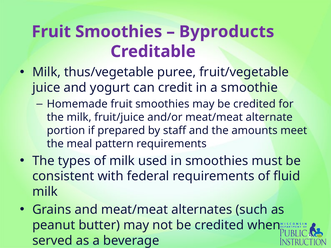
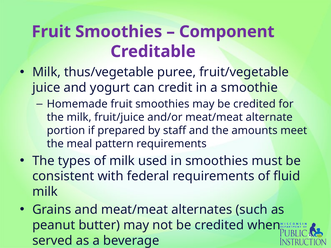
Byproducts: Byproducts -> Component
